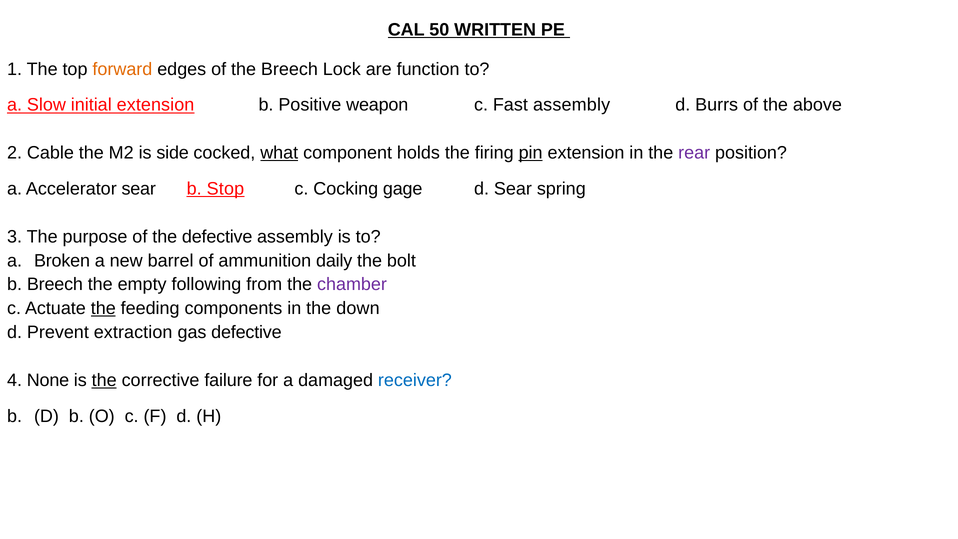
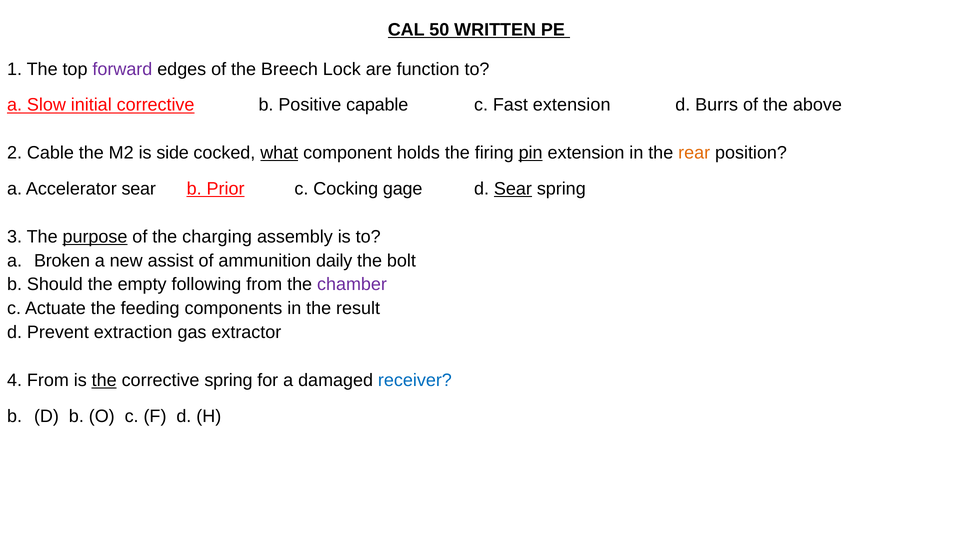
forward colour: orange -> purple
initial extension: extension -> corrective
weapon: weapon -> capable
Fast assembly: assembly -> extension
rear colour: purple -> orange
Stop: Stop -> Prior
Sear at (513, 189) underline: none -> present
purpose underline: none -> present
the defective: defective -> charging
barrel: barrel -> assist
b Breech: Breech -> Should
the at (103, 308) underline: present -> none
down: down -> result
gas defective: defective -> extractor
4 None: None -> From
corrective failure: failure -> spring
